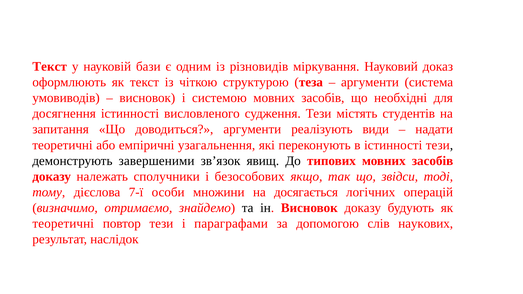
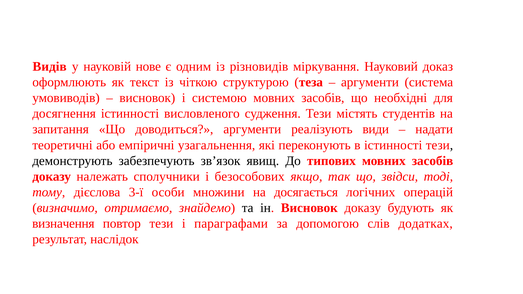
Текст at (50, 67): Текст -> Видів
бази: бази -> нове
завершеними: завершеними -> забезпечують
7-ї: 7-ї -> 3-ї
теоретичні at (63, 224): теоретичні -> визначення
наукових: наукових -> додатках
